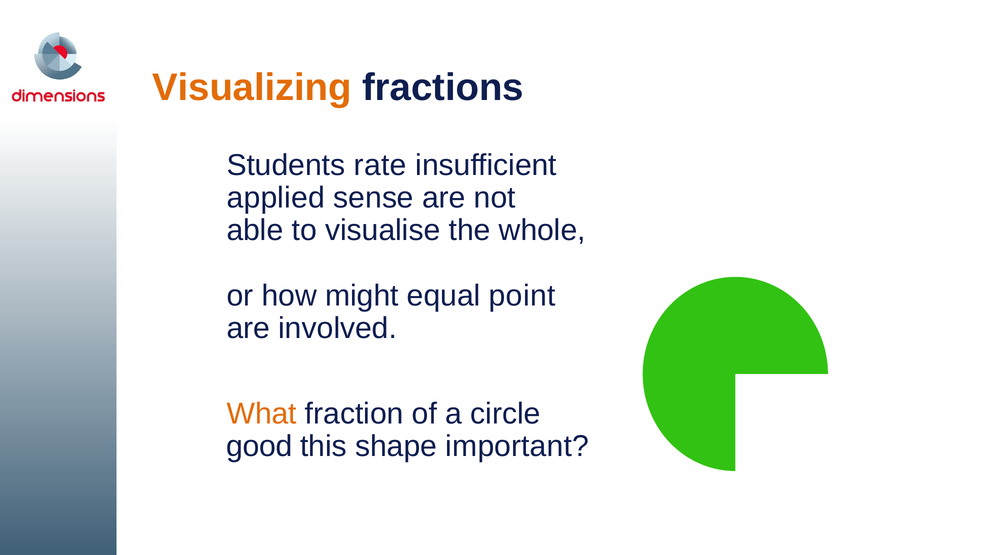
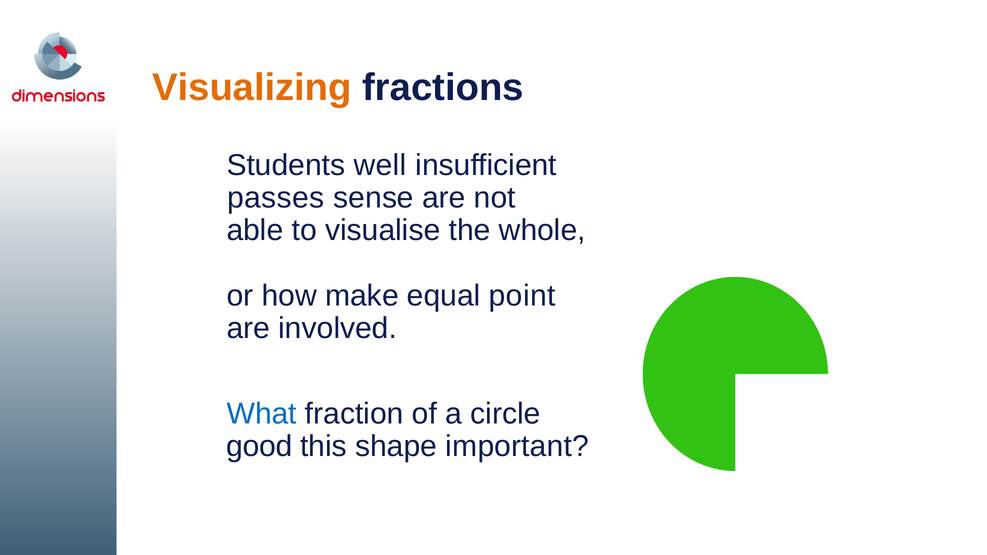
rate: rate -> well
applied: applied -> passes
might: might -> make
What colour: orange -> blue
